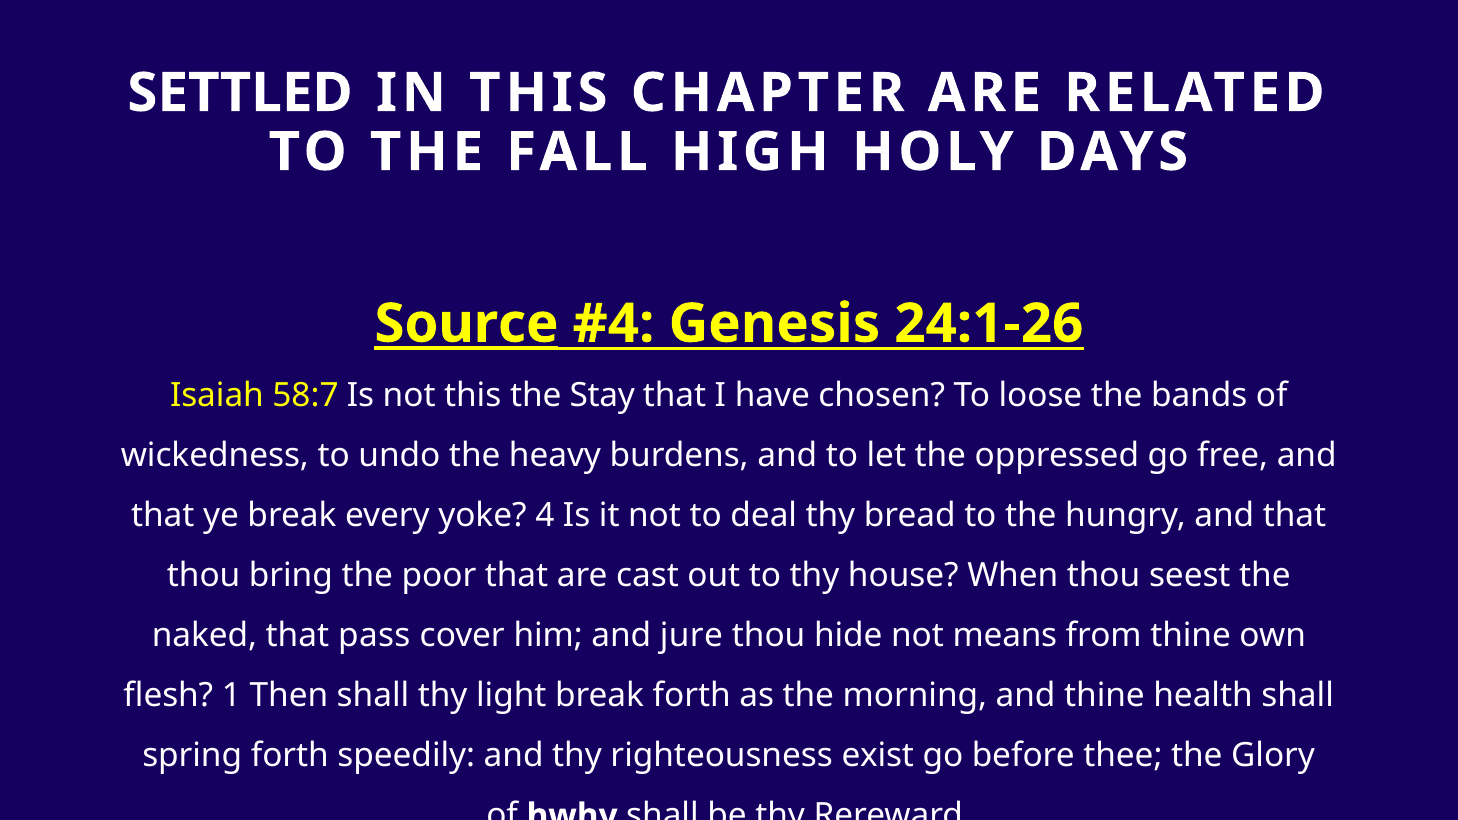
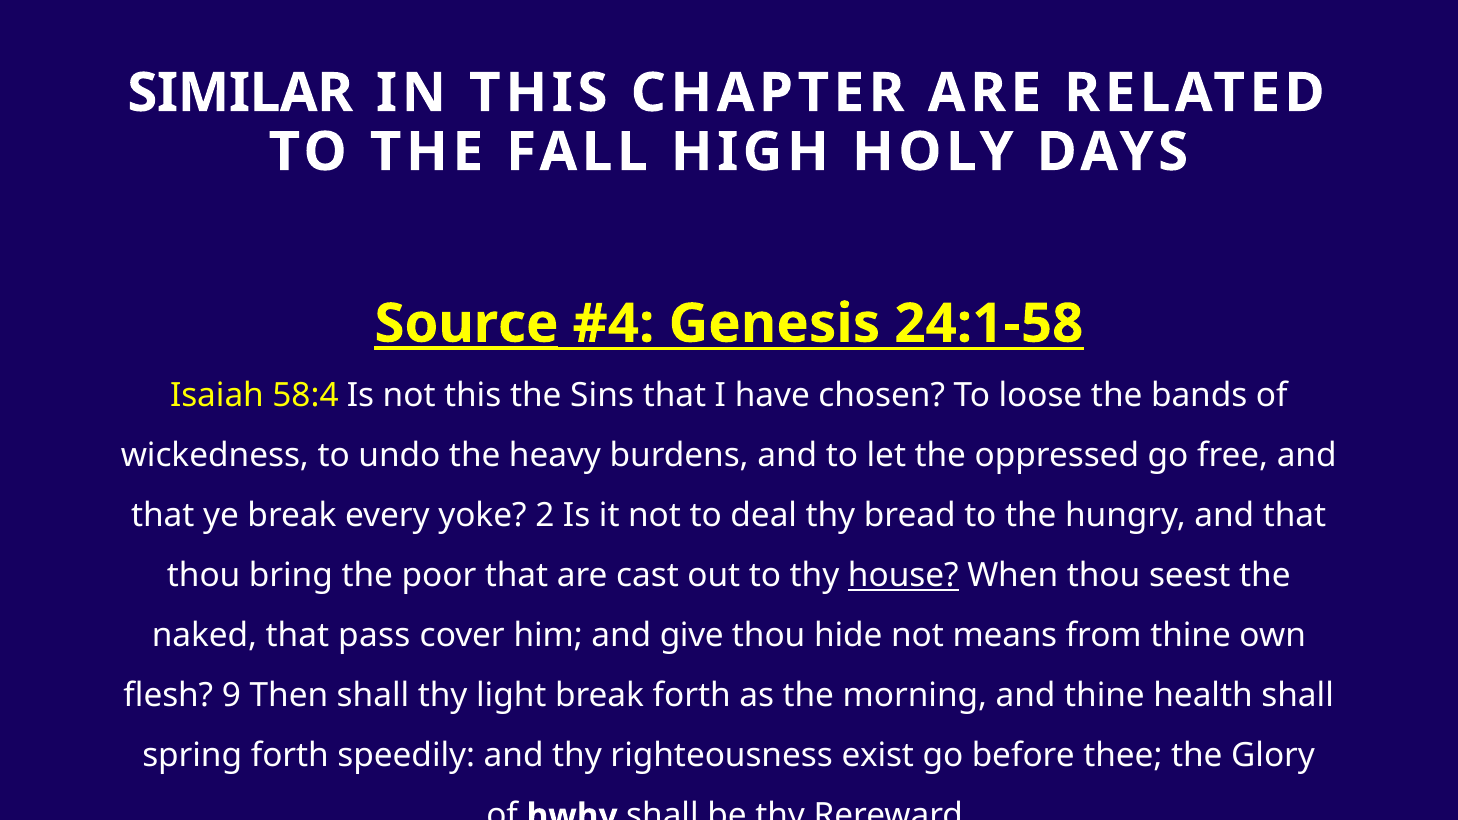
SETTLED: SETTLED -> SIMILAR
24:1-26: 24:1-26 -> 24:1-58
58:7: 58:7 -> 58:4
Stay: Stay -> Sins
4: 4 -> 2
house underline: none -> present
jure: jure -> give
1: 1 -> 9
